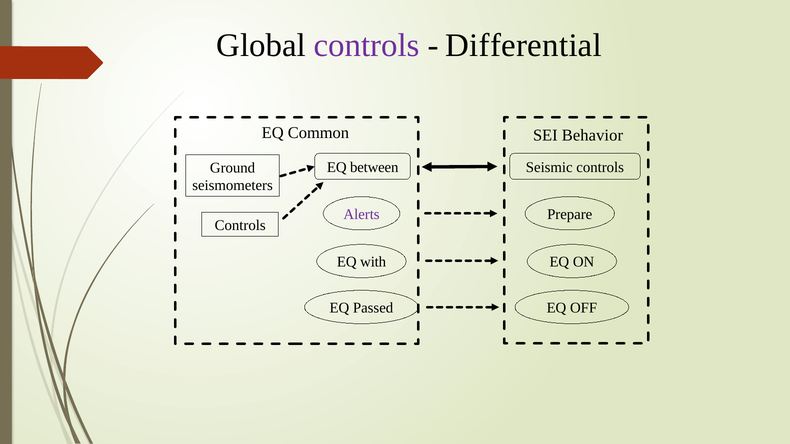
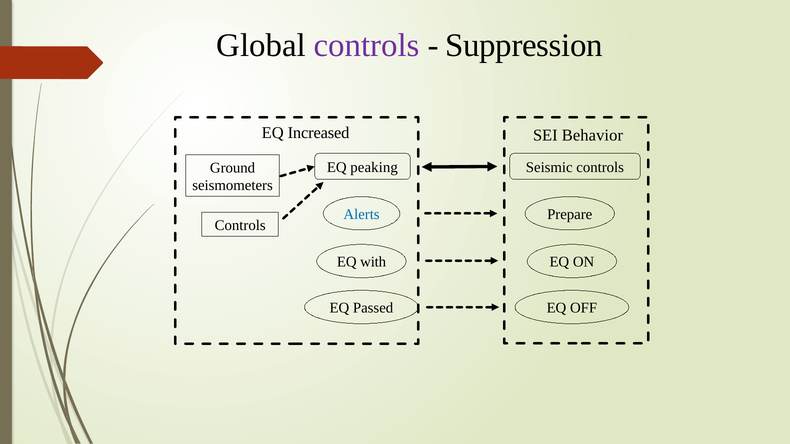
Differential: Differential -> Suppression
Common: Common -> Increased
between: between -> peaking
Alerts colour: purple -> blue
